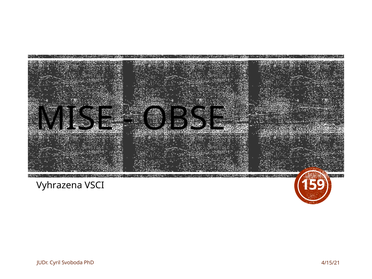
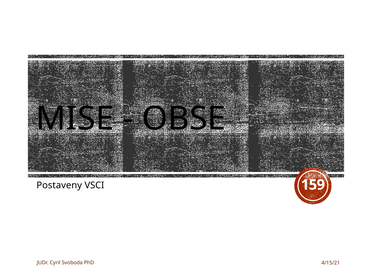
Vyhrazena: Vyhrazena -> Postaveny
